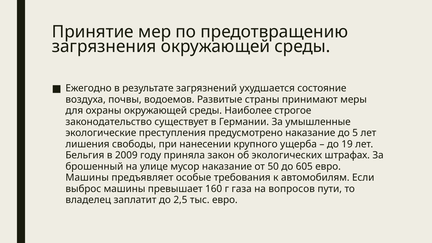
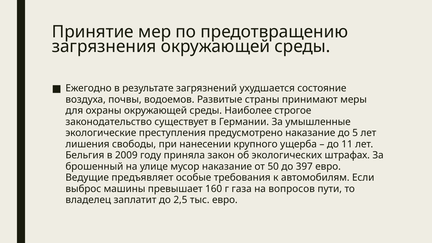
19: 19 -> 11
605: 605 -> 397
Машины at (87, 178): Машины -> Ведущие
